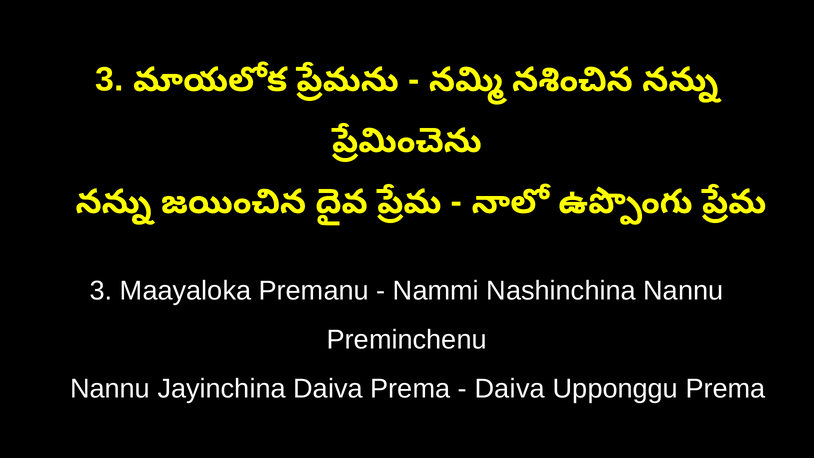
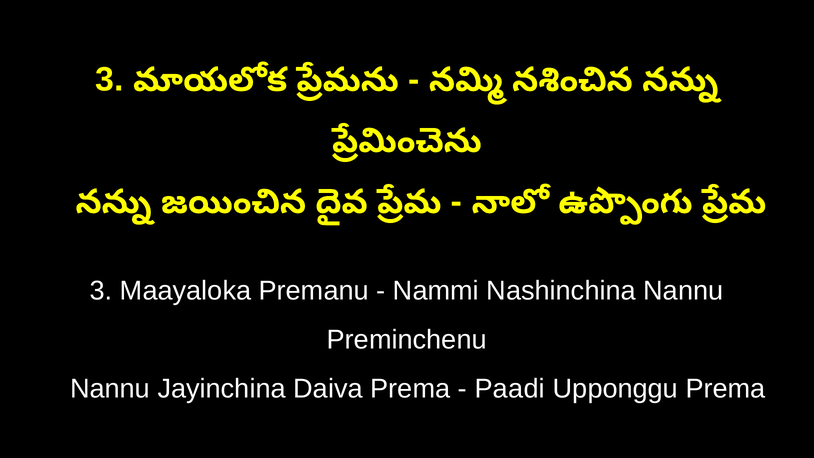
Daiva at (510, 389): Daiva -> Paadi
